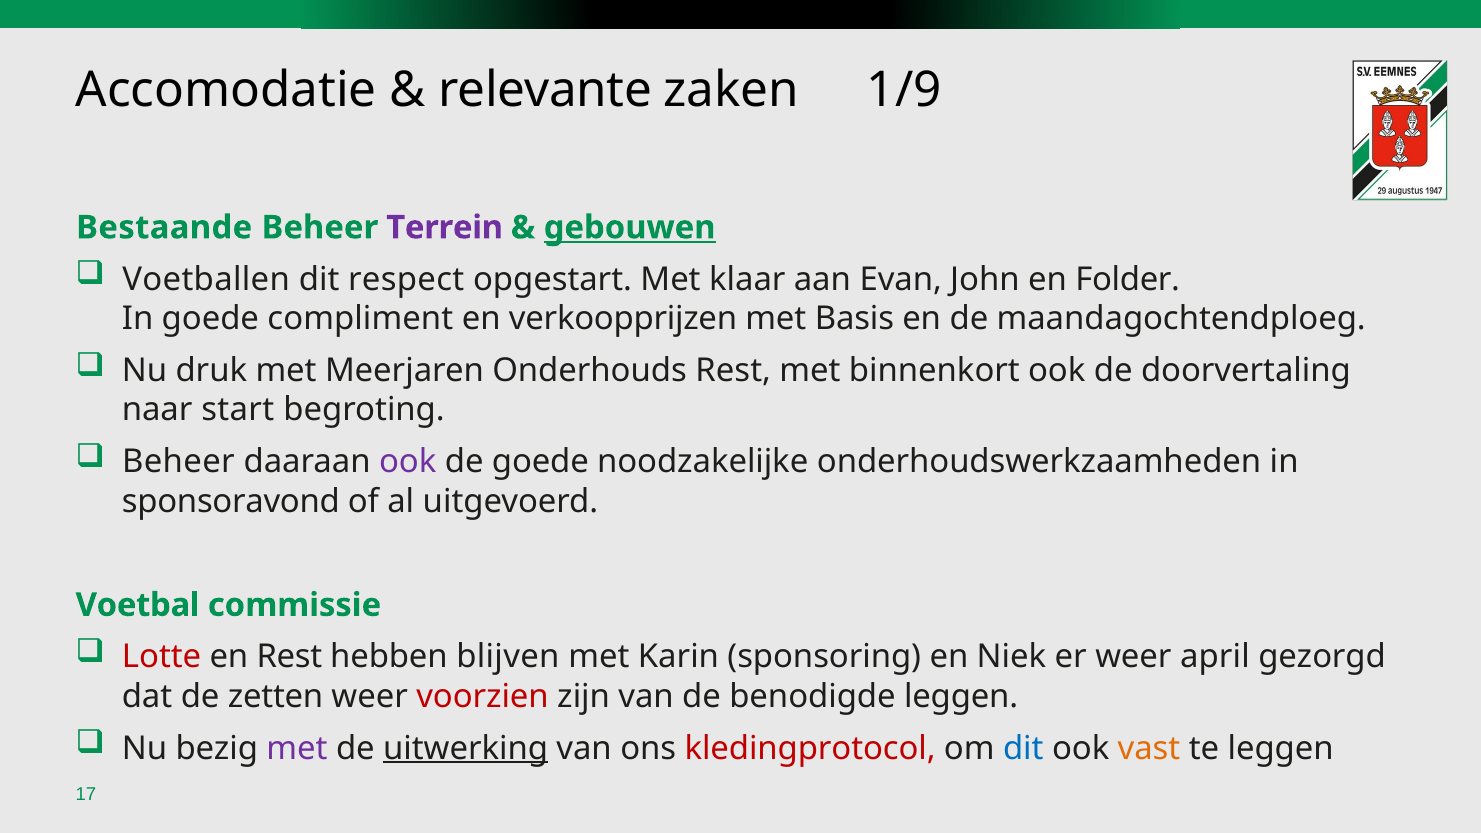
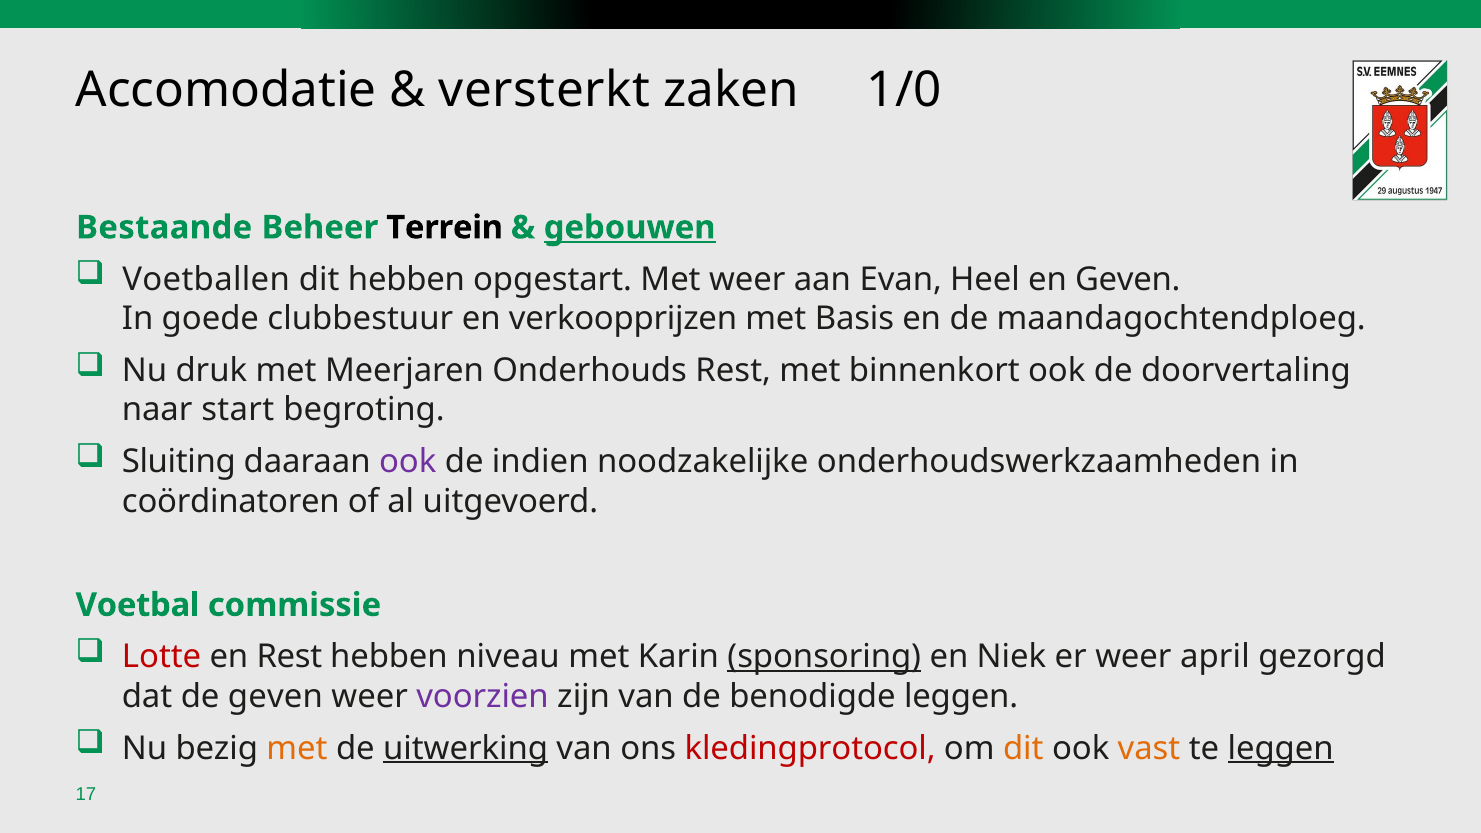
relevante: relevante -> versterkt
1/9: 1/9 -> 1/0
Terrein colour: purple -> black
dit respect: respect -> hebben
Met klaar: klaar -> weer
John: John -> Heel
en Folder: Folder -> Geven
compliment: compliment -> clubbestuur
Beheer at (178, 462): Beheer -> Sluiting
de goede: goede -> indien
sponsoravond: sponsoravond -> coördinatoren
blijven: blijven -> niveau
sponsoring underline: none -> present
de zetten: zetten -> geven
voorzien colour: red -> purple
met at (297, 748) colour: purple -> orange
dit at (1023, 748) colour: blue -> orange
leggen at (1281, 748) underline: none -> present
